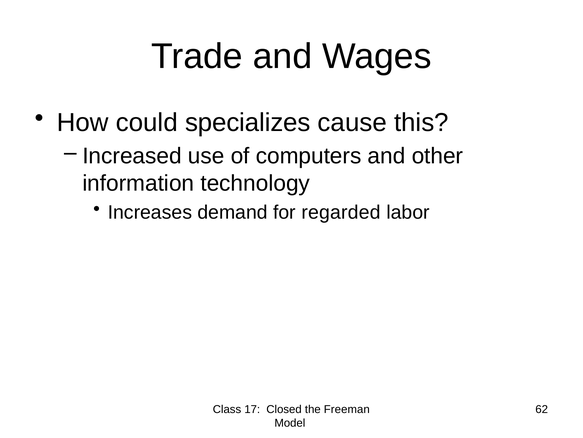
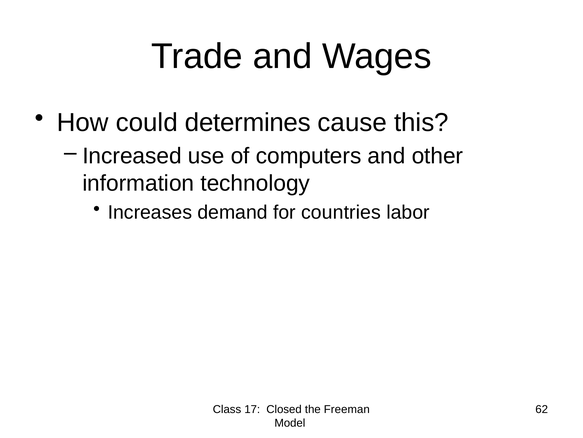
specializes: specializes -> determines
regarded: regarded -> countries
